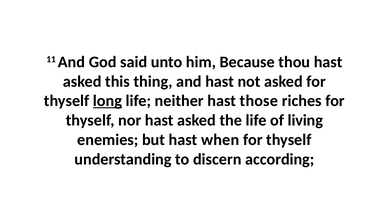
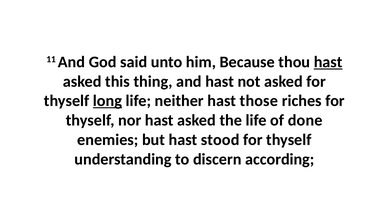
hast at (328, 62) underline: none -> present
living: living -> done
when: when -> stood
